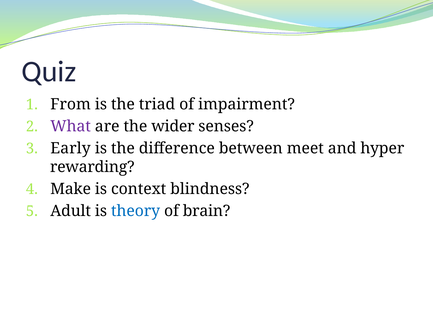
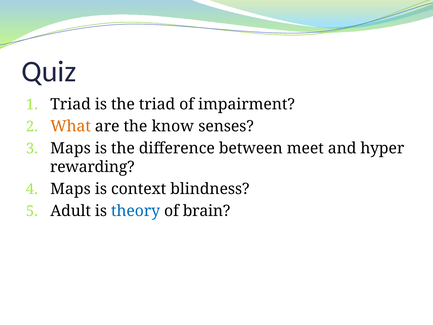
From at (71, 104): From -> Triad
What colour: purple -> orange
wider: wider -> know
Early at (71, 148): Early -> Maps
Make at (71, 189): Make -> Maps
